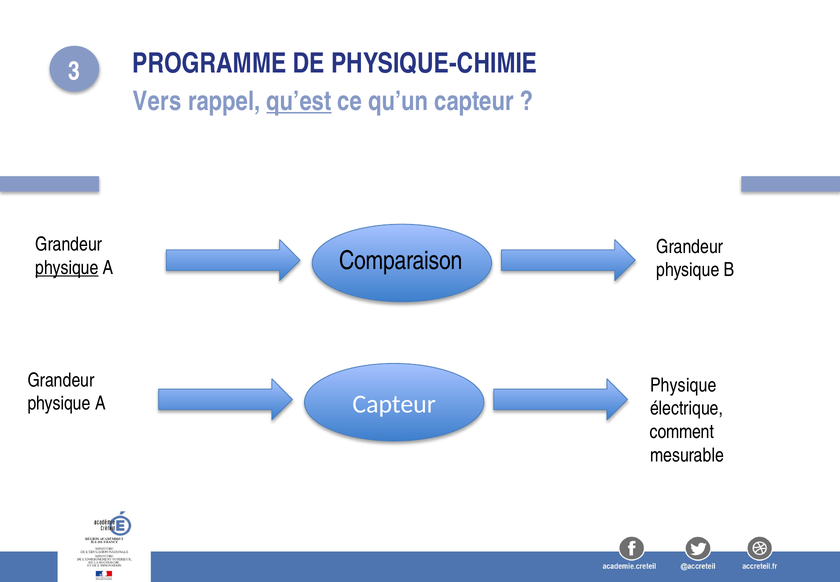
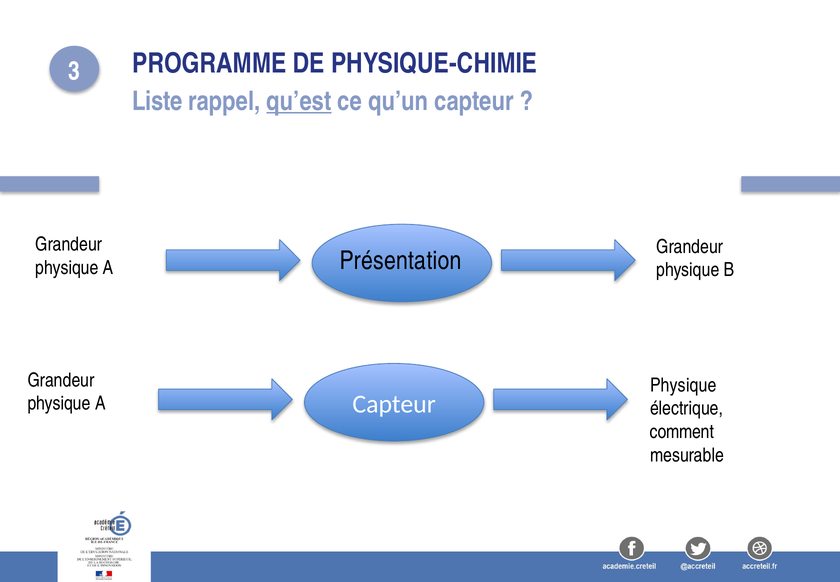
Vers: Vers -> Liste
Comparaison: Comparaison -> Présentation
physique at (67, 268) underline: present -> none
